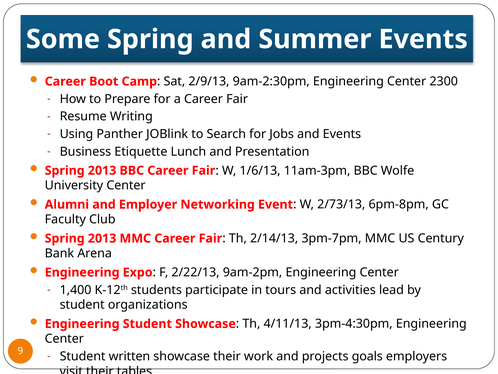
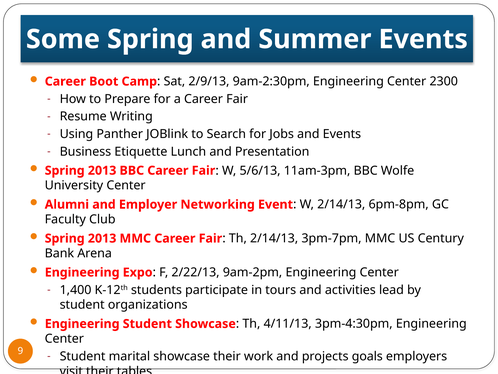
1/6/13: 1/6/13 -> 5/6/13
W 2/73/13: 2/73/13 -> 2/14/13
written: written -> marital
